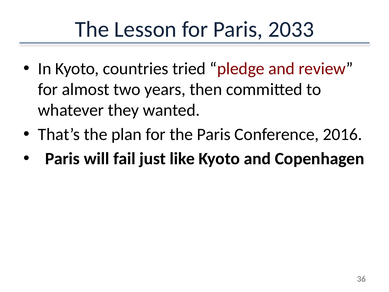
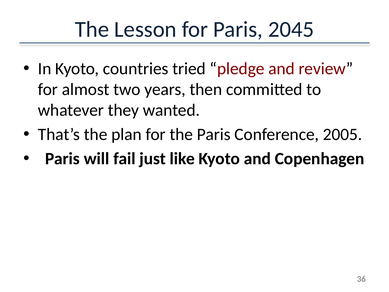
2033: 2033 -> 2045
2016: 2016 -> 2005
